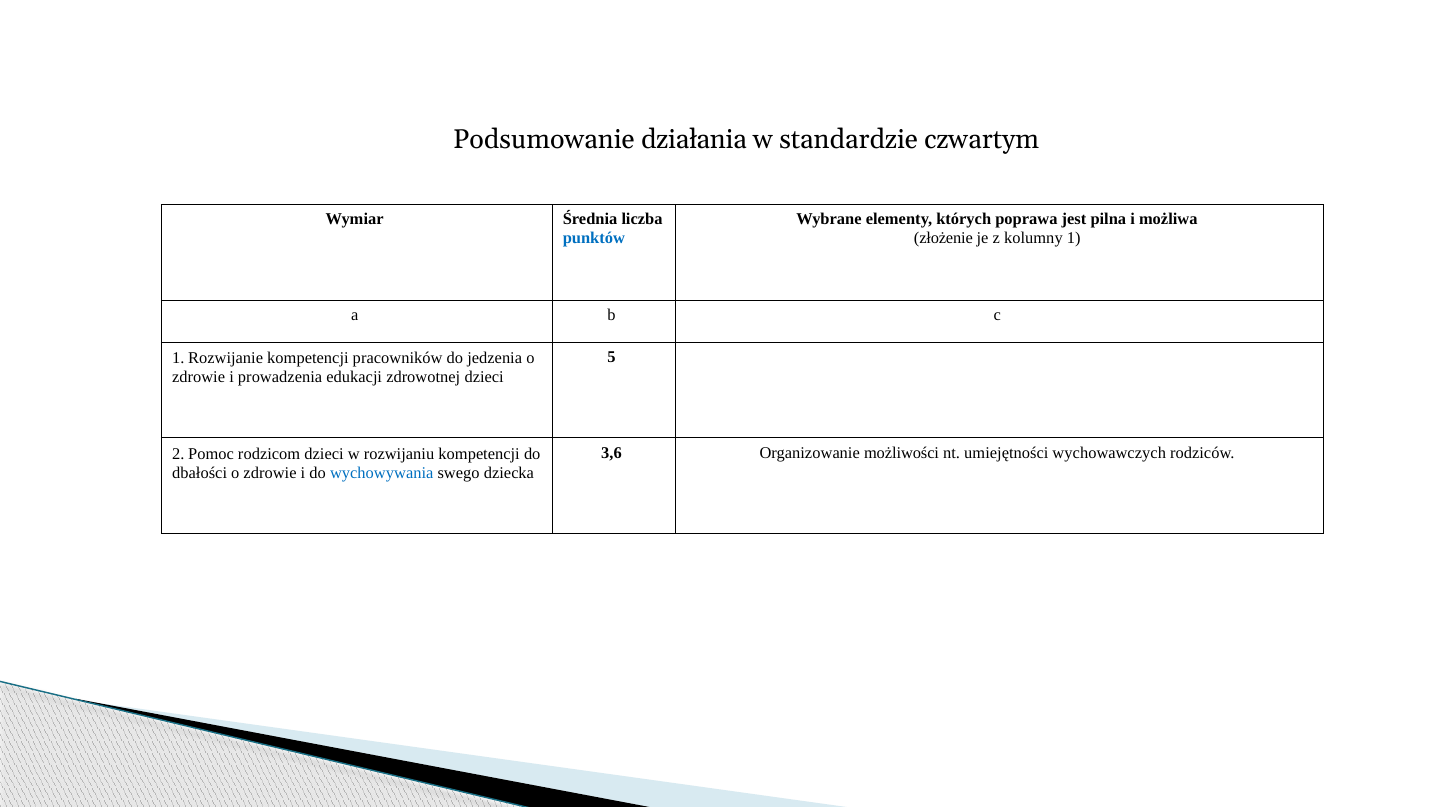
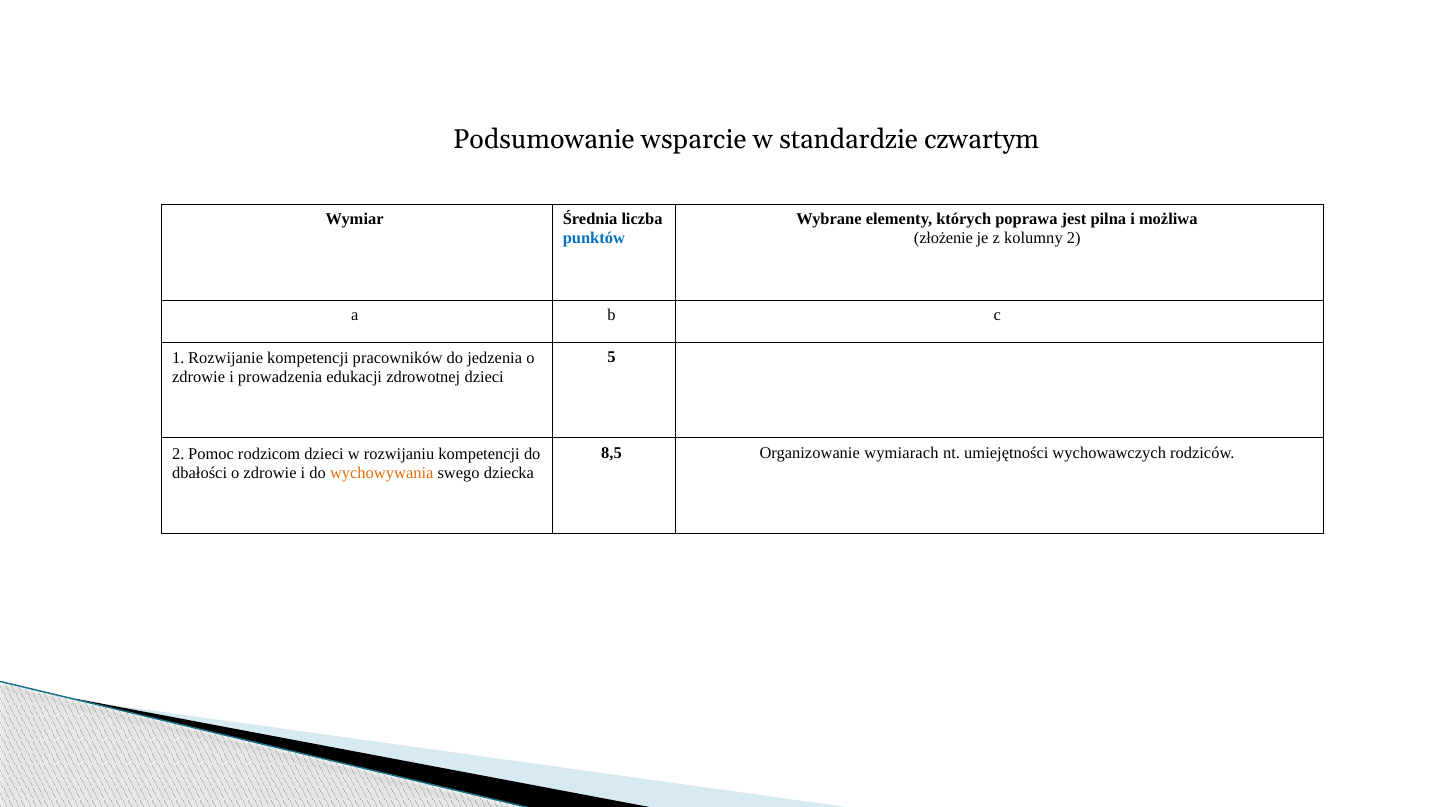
działania: działania -> wsparcie
kolumny 1: 1 -> 2
3,6: 3,6 -> 8,5
możliwości: możliwości -> wymiarach
wychowywania colour: blue -> orange
